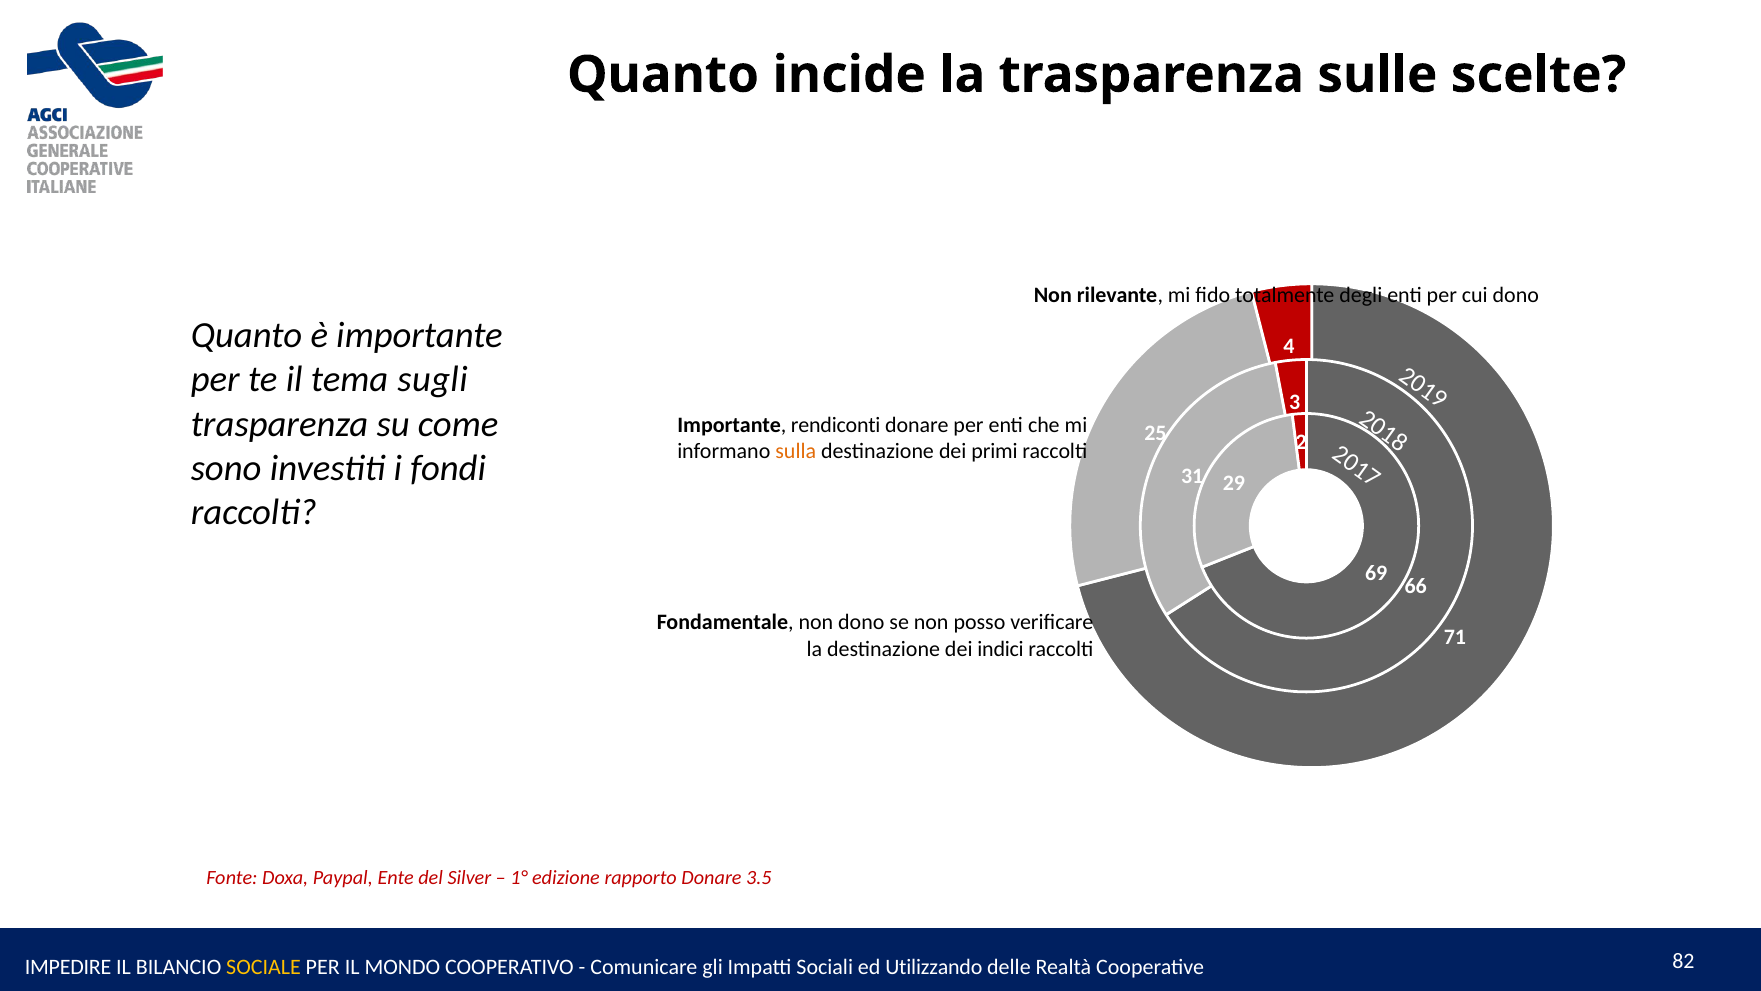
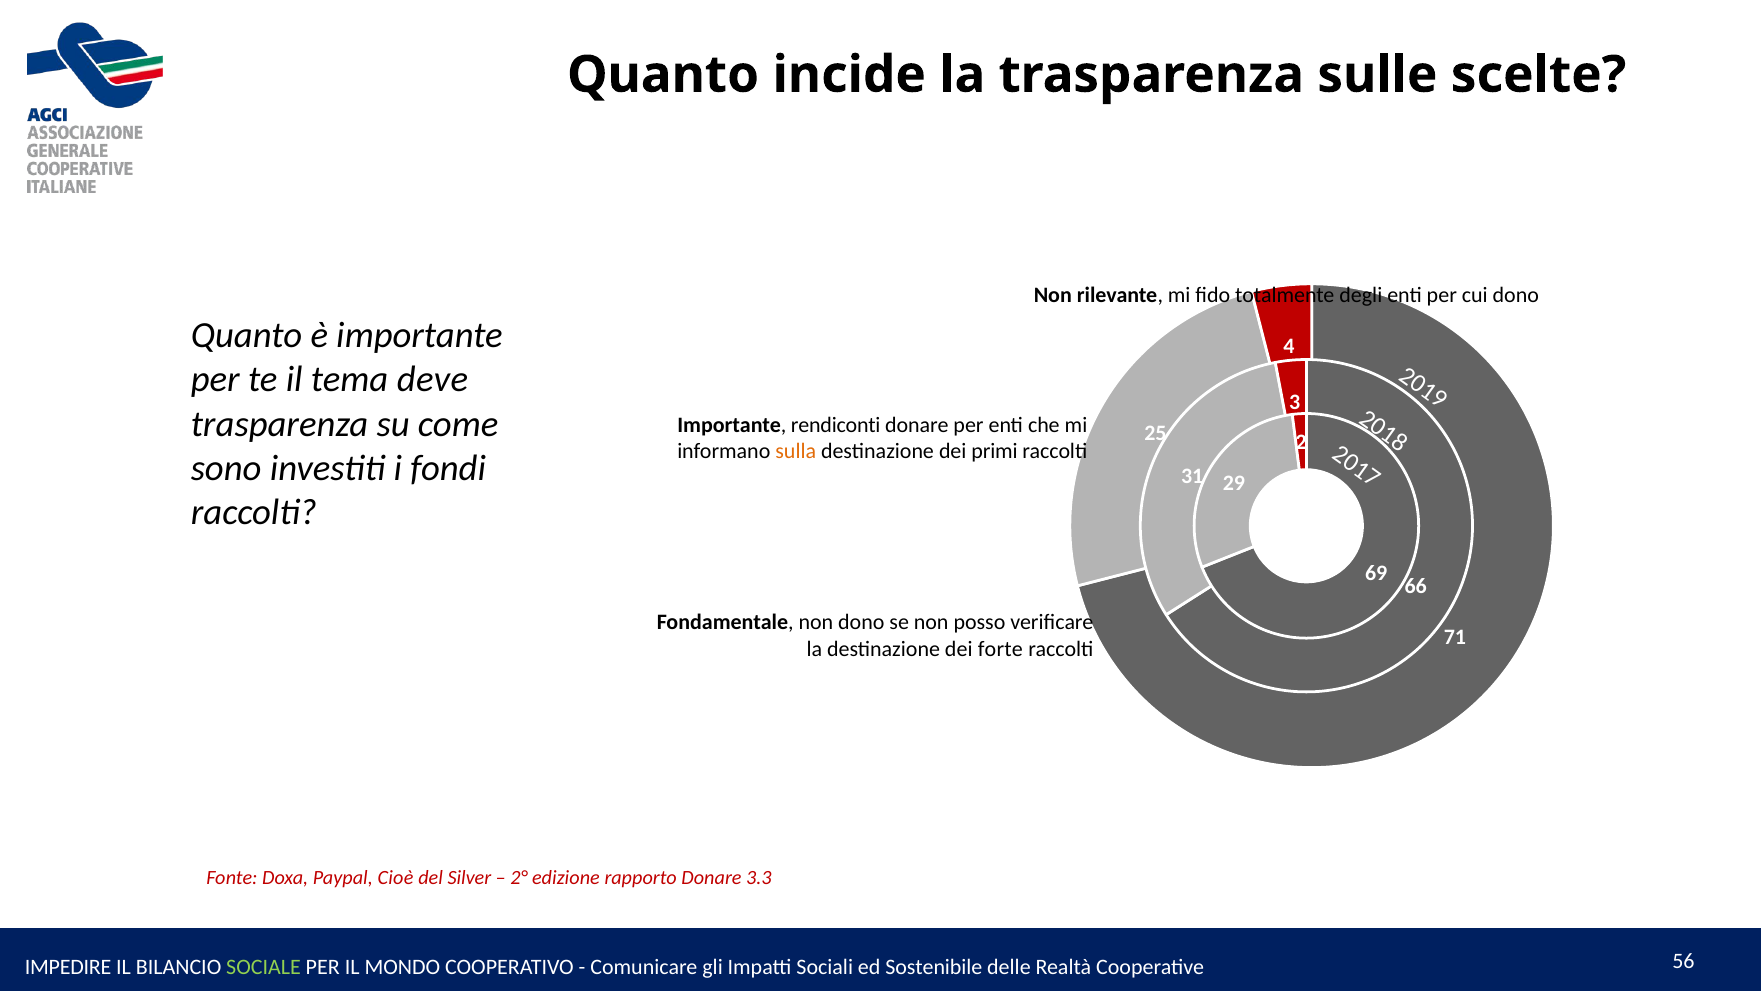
sugli: sugli -> deve
indici: indici -> forte
Ente: Ente -> Cioè
1°: 1° -> 2°
3.5: 3.5 -> 3.3
SOCIALE colour: yellow -> light green
Utilizzando: Utilizzando -> Sostenibile
82: 82 -> 56
